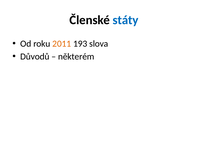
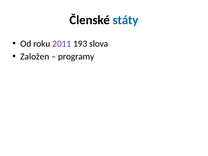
2011 colour: orange -> purple
Důvodů: Důvodů -> Založen
některém: některém -> programy
